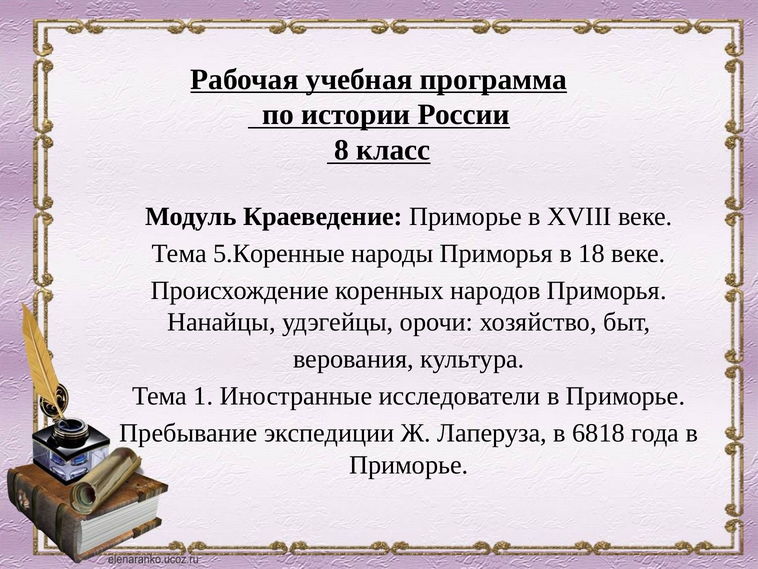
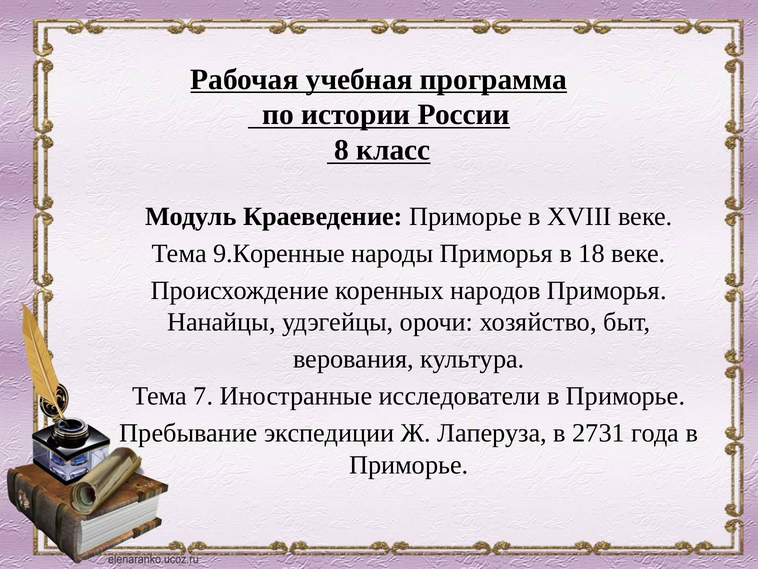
5.Коренные: 5.Коренные -> 9.Коренные
1: 1 -> 7
6818: 6818 -> 2731
